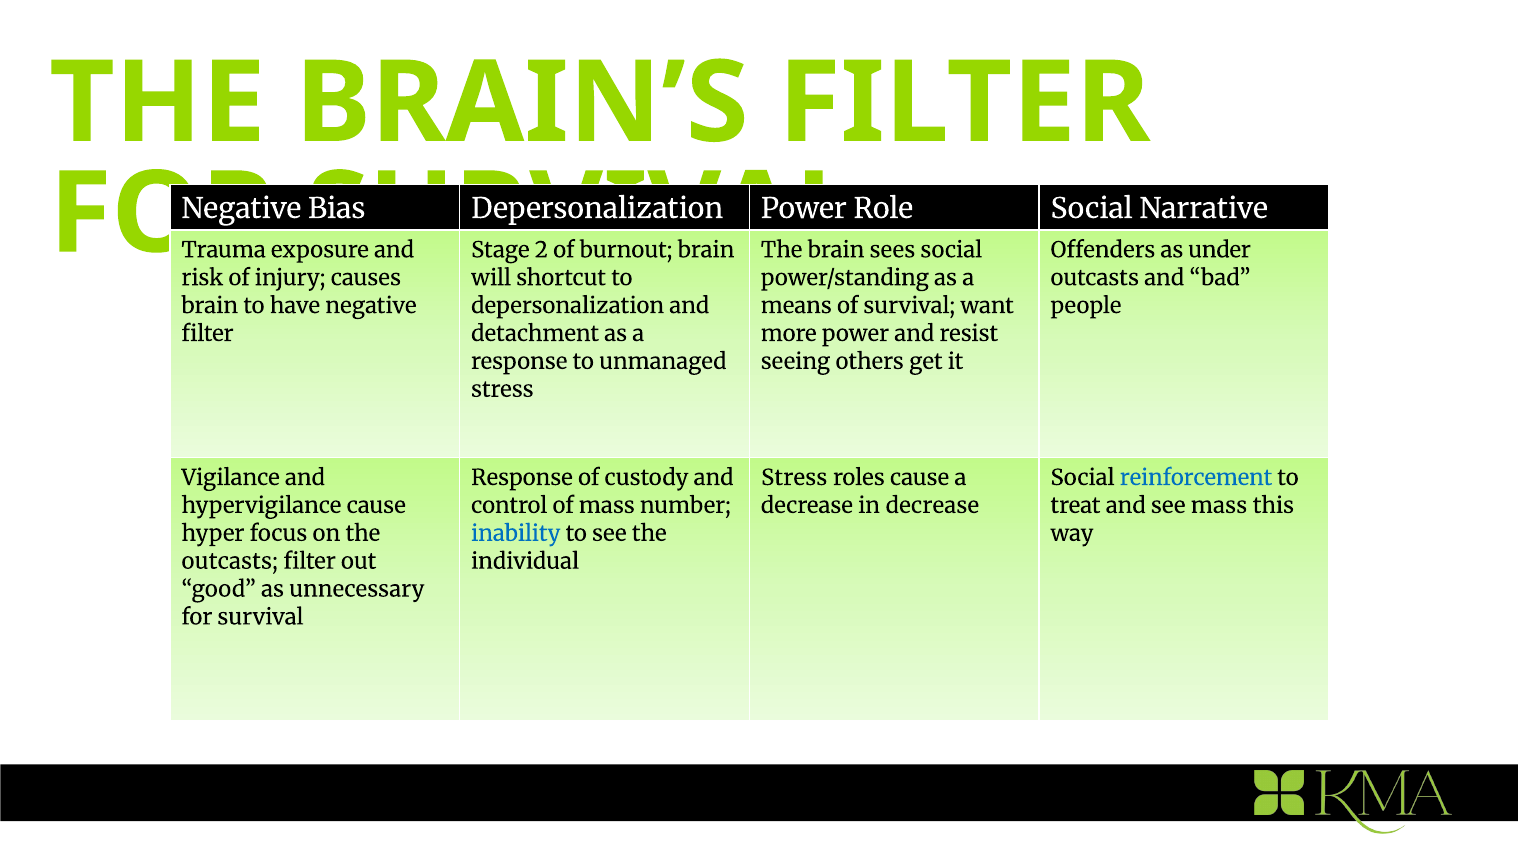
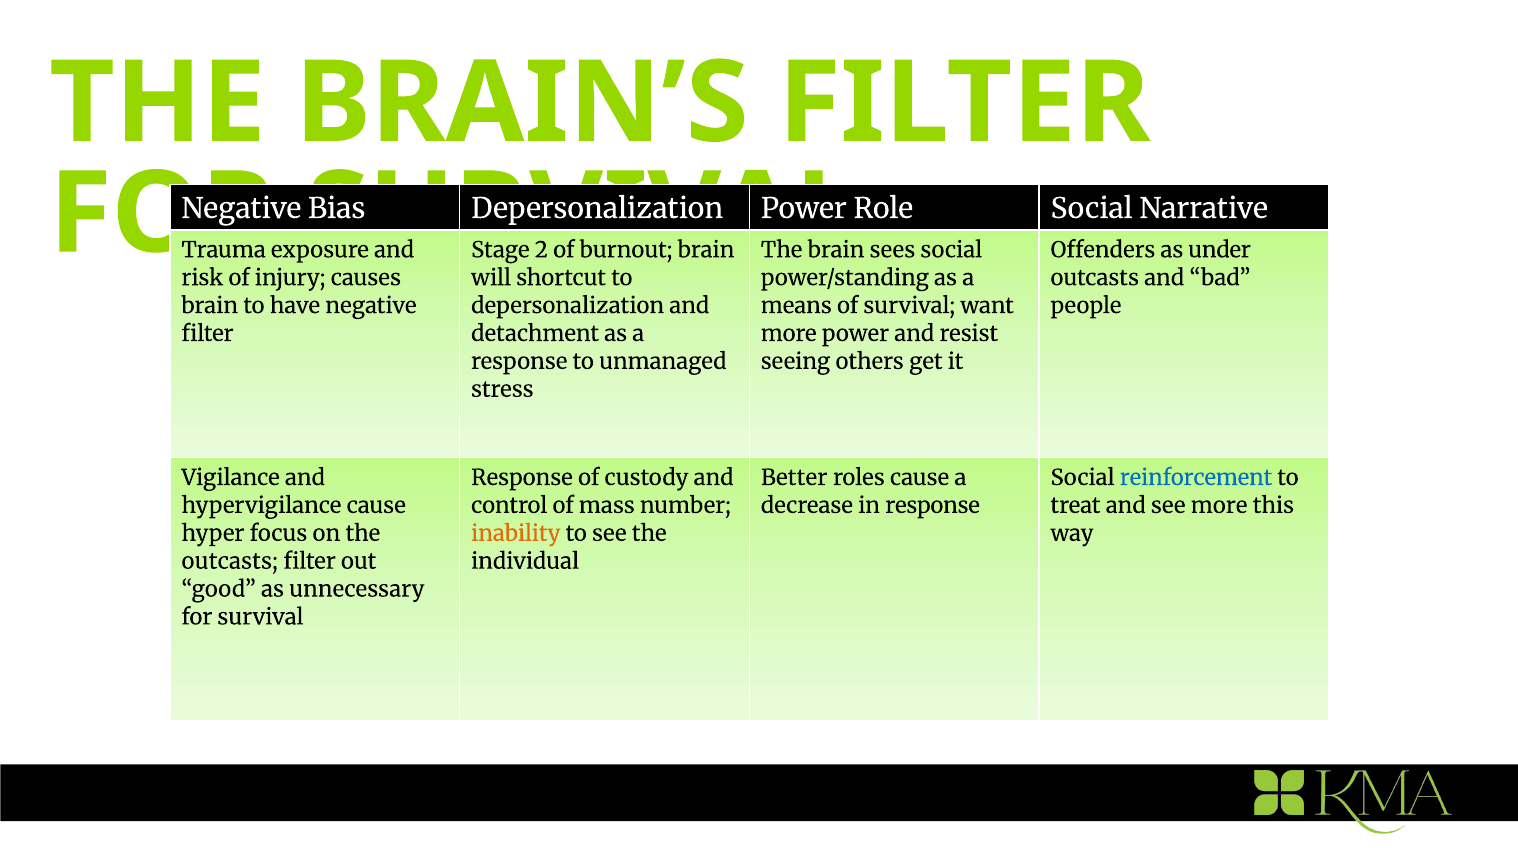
Stress at (794, 478): Stress -> Better
in decrease: decrease -> response
see mass: mass -> more
inability colour: blue -> orange
